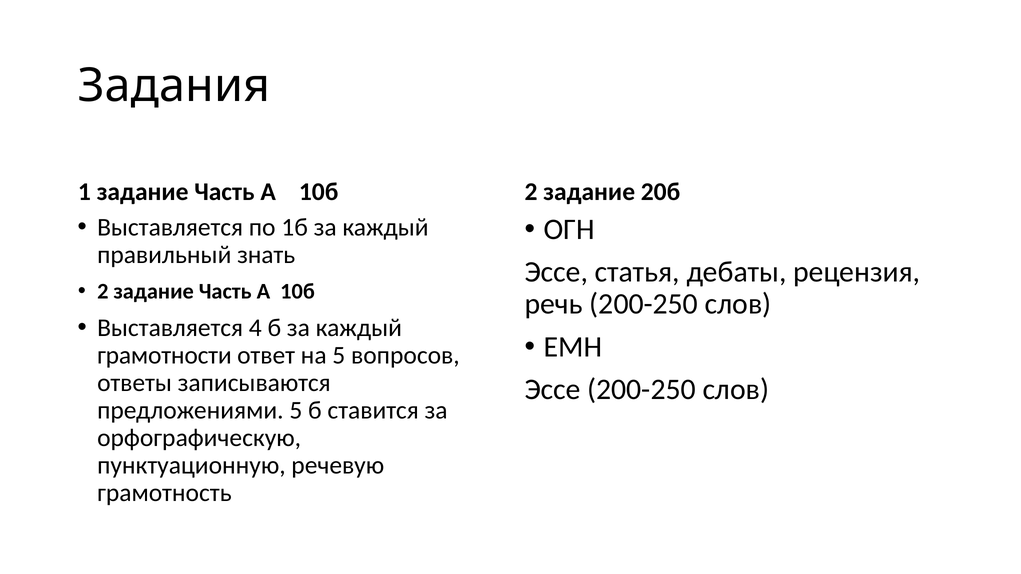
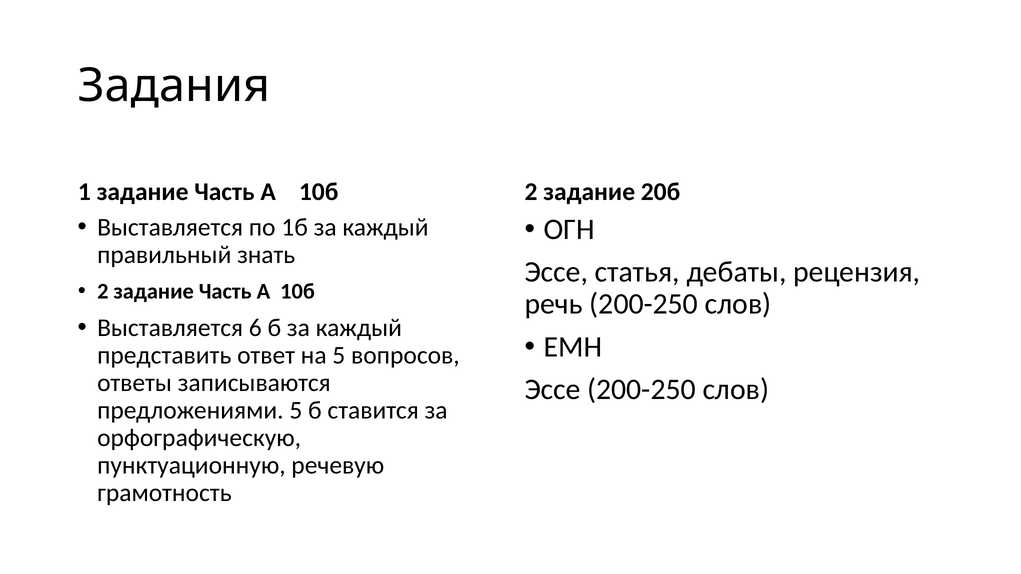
4: 4 -> 6
грамотности: грамотности -> представить
